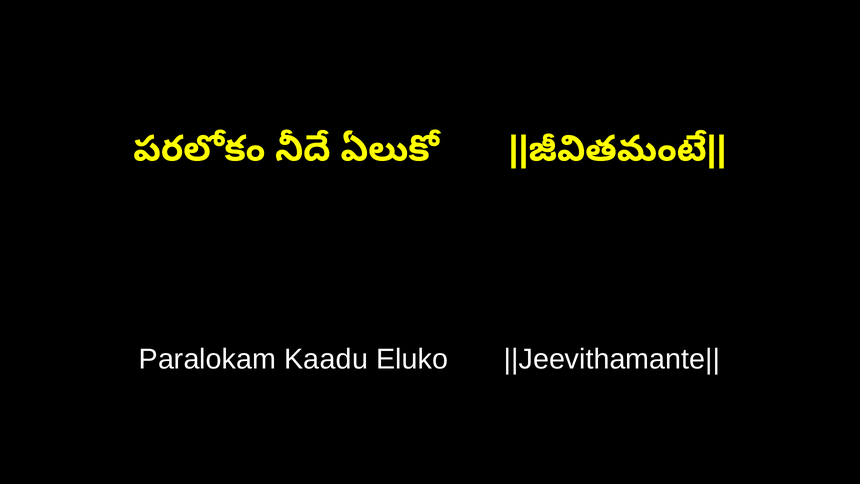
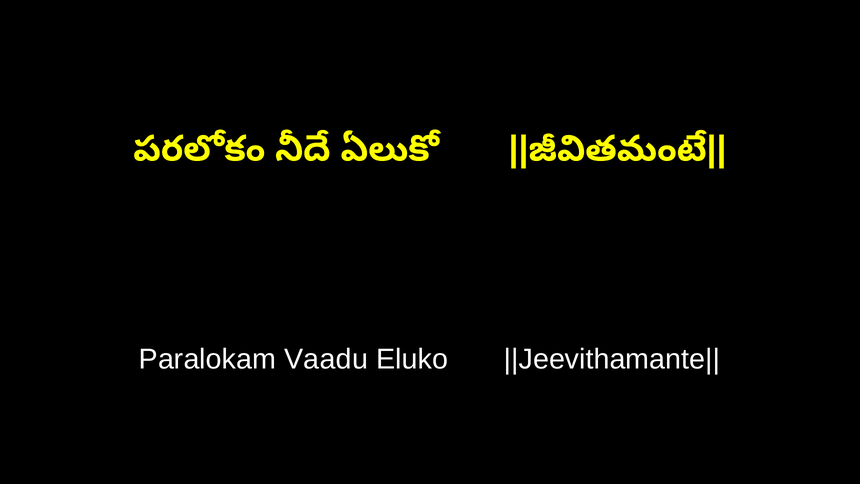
Kaadu: Kaadu -> Vaadu
